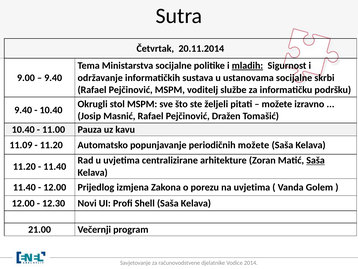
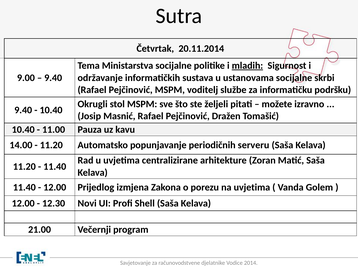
11.09: 11.09 -> 14.00
periodičnih možete: možete -> serveru
Saša at (316, 160) underline: present -> none
